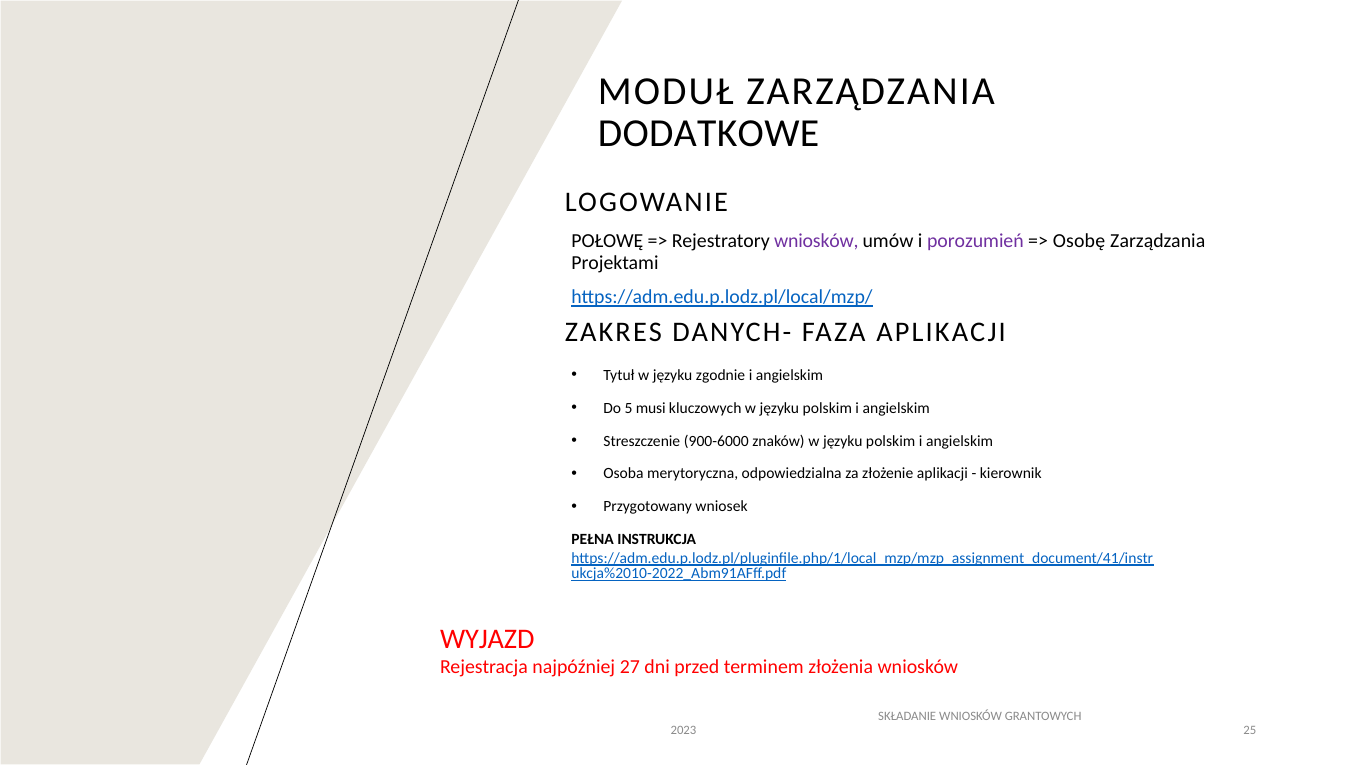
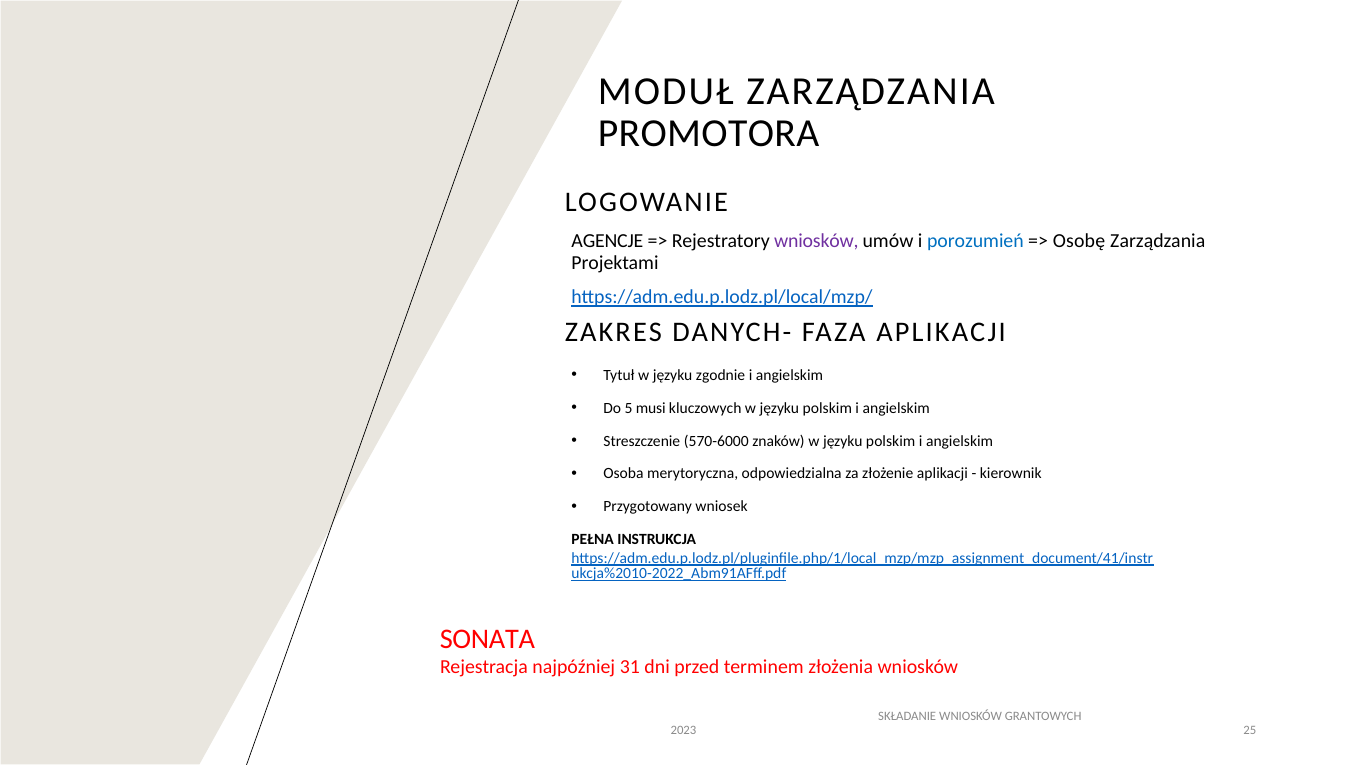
DODATKOWE: DODATKOWE -> PROMOTORA
POŁOWĘ: POŁOWĘ -> AGENCJE
porozumień colour: purple -> blue
900-6000: 900-6000 -> 570-6000
WYJAZD: WYJAZD -> SONATA
27: 27 -> 31
